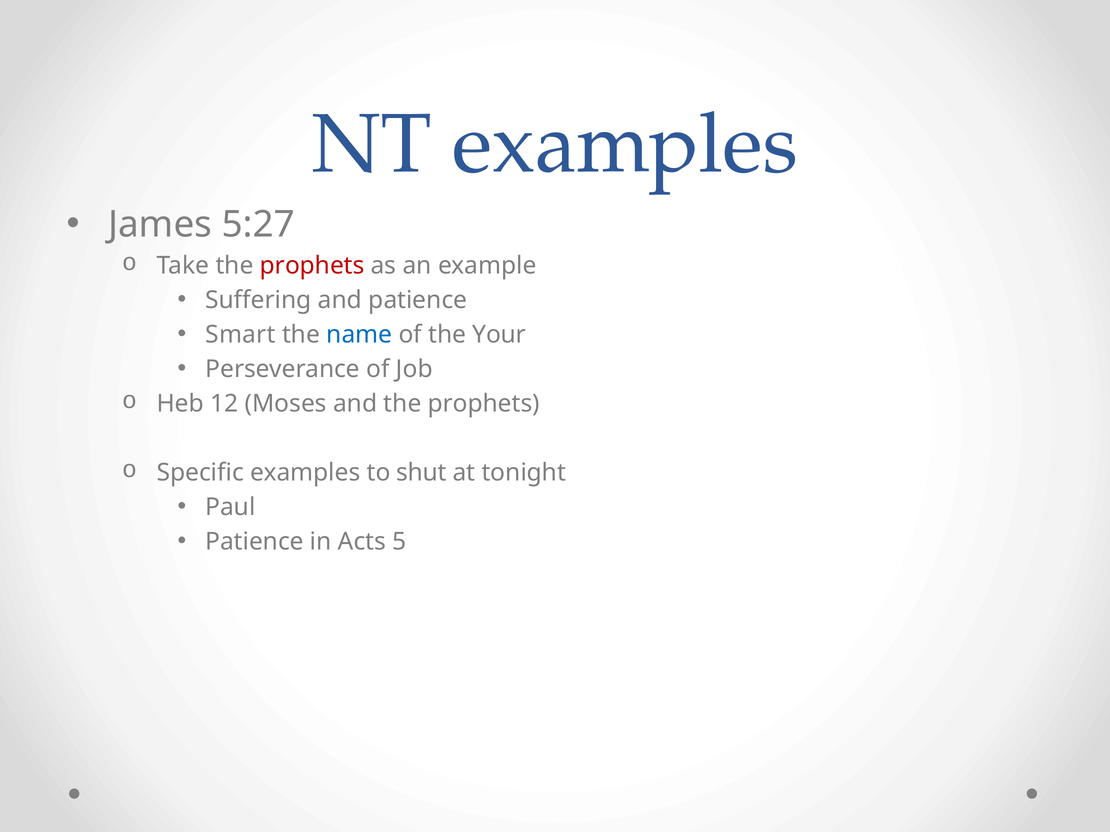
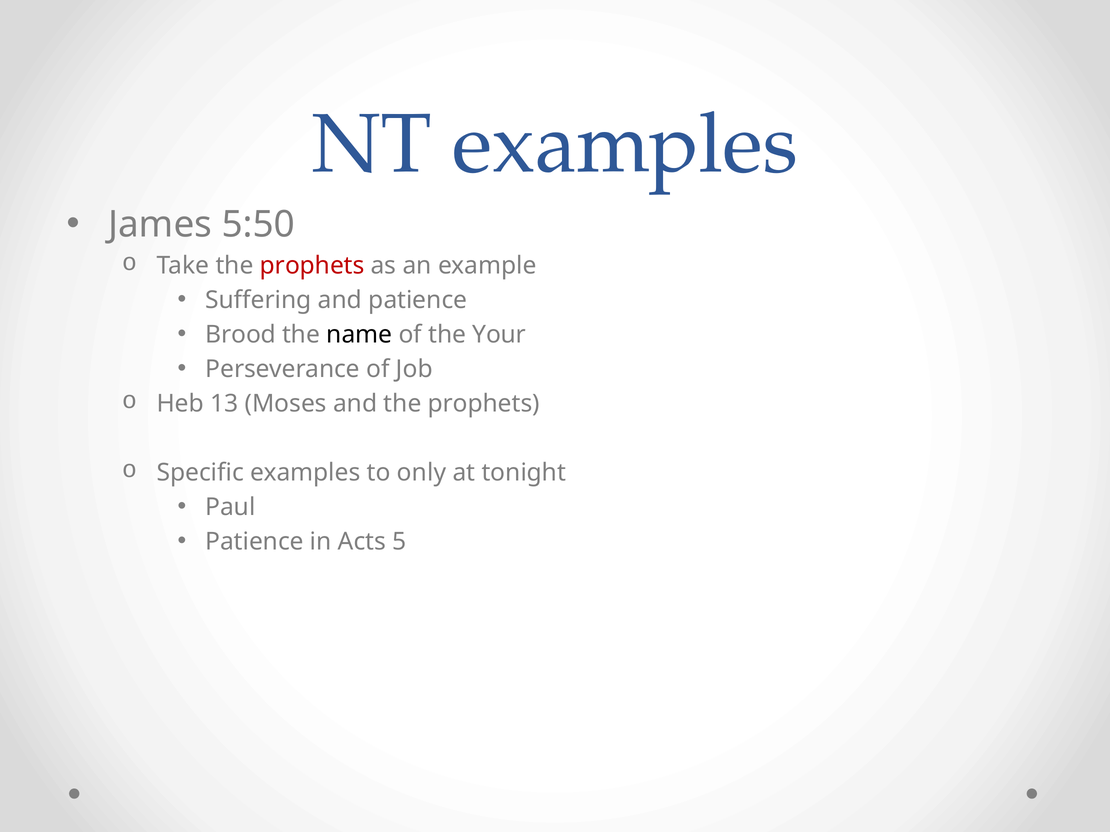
5:27: 5:27 -> 5:50
Smart: Smart -> Brood
name colour: blue -> black
12: 12 -> 13
shut: shut -> only
